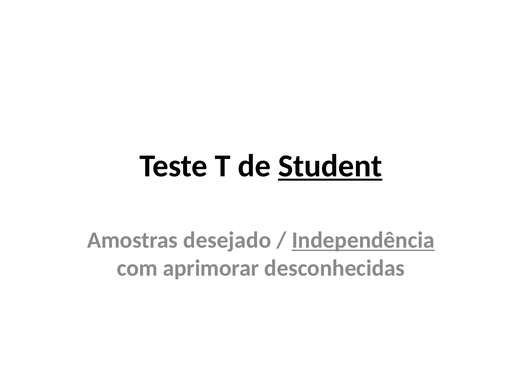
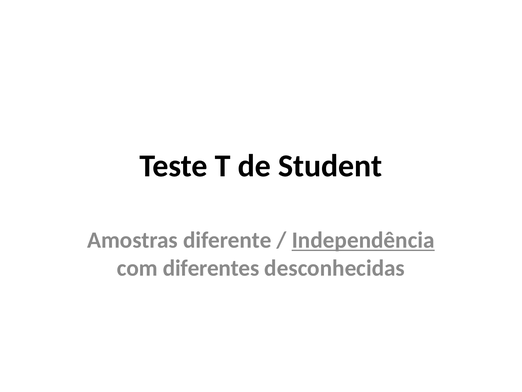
Student underline: present -> none
desejado: desejado -> diferente
aprimorar: aprimorar -> diferentes
